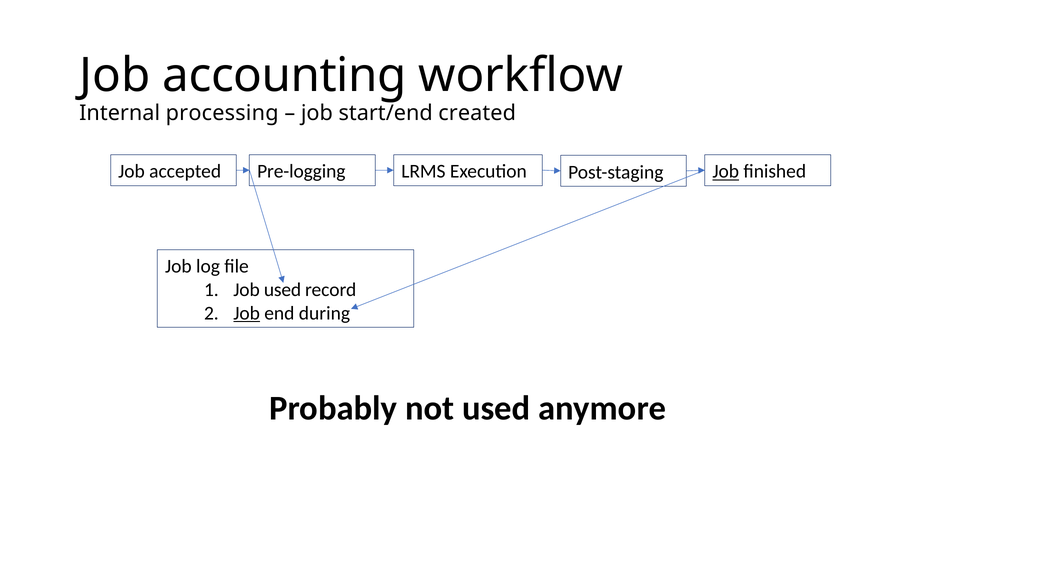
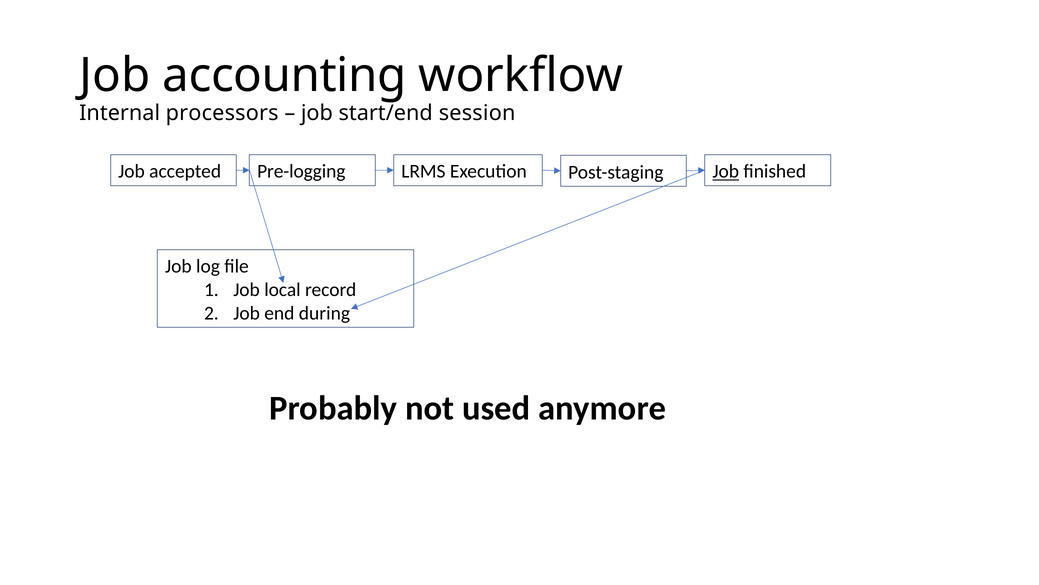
processing: processing -> processors
created: created -> session
Job used: used -> local
Job at (247, 313) underline: present -> none
